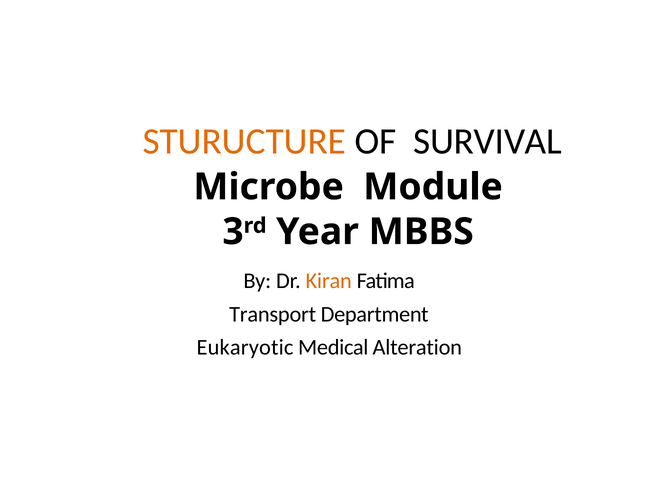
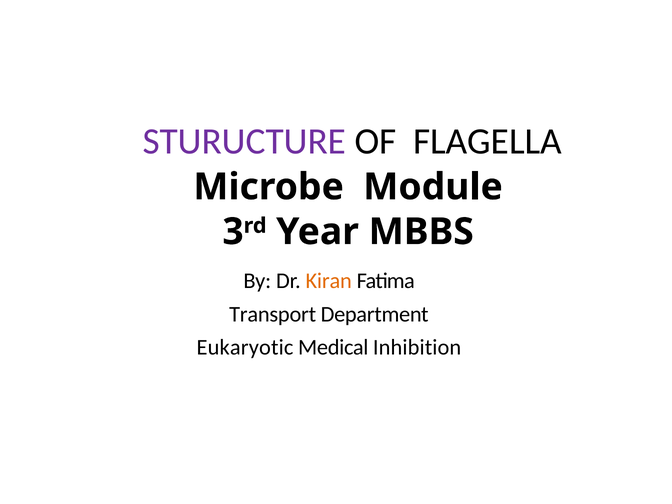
STURUCTURE colour: orange -> purple
SURVIVAL: SURVIVAL -> FLAGELLA
Alteration: Alteration -> Inhibition
